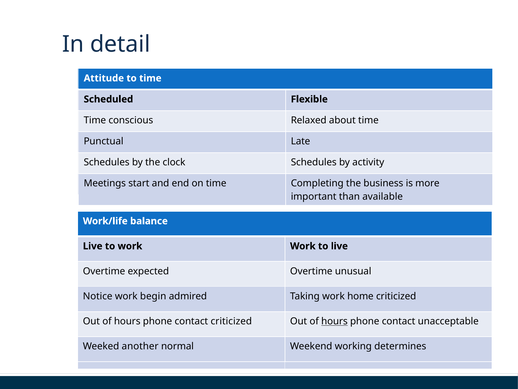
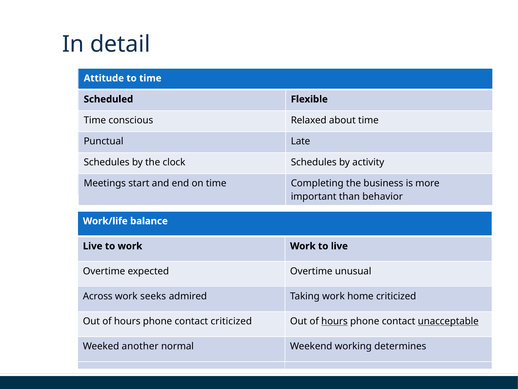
available: available -> behavior
Notice: Notice -> Across
work begin: begin -> seeks
unacceptable underline: none -> present
